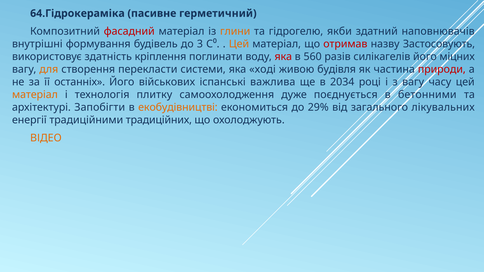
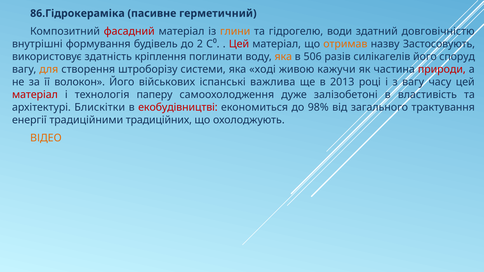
64.Гідрокераміка: 64.Гідрокераміка -> 86.Гідрокераміка
якби: якби -> води
наповнювачів: наповнювачів -> довговічністю
3: 3 -> 2
Цей at (239, 44) colour: orange -> red
отримав colour: red -> orange
яка at (283, 57) colour: red -> orange
560: 560 -> 506
міцних: міцних -> споруд
перекласти: перекласти -> штроборізу
будівля: будівля -> кажучи
останніх: останніх -> волокон
2034: 2034 -> 2013
матеріал at (35, 95) colour: orange -> red
плитку: плитку -> паперу
поєднується: поєднується -> залізобетоні
бетонними: бетонними -> властивість
Запобігти: Запобігти -> Блискітки
екобудівництві colour: orange -> red
29%: 29% -> 98%
лікувальних: лікувальних -> трактування
